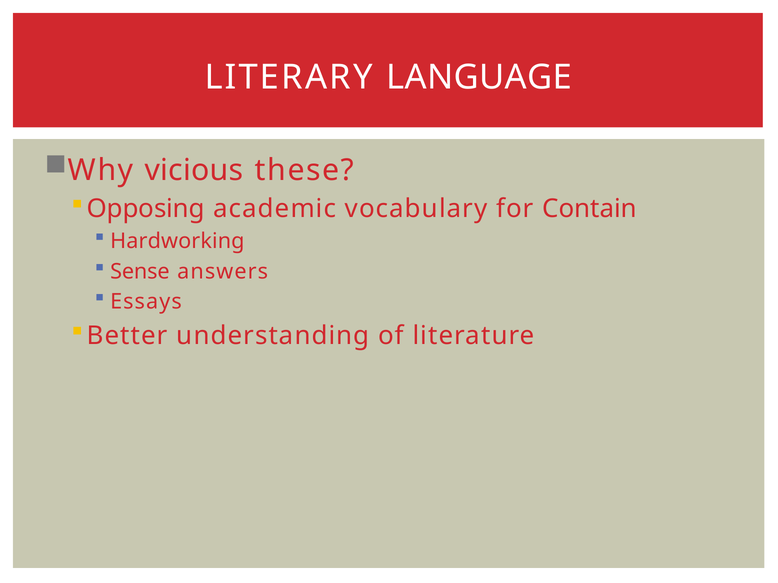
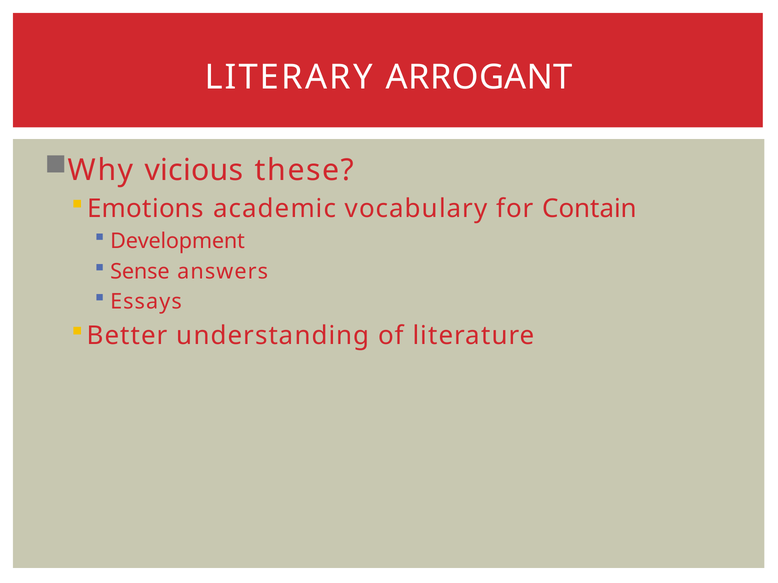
LANGUAGE: LANGUAGE -> ARROGANT
Opposing: Opposing -> Emotions
Hardworking: Hardworking -> Development
